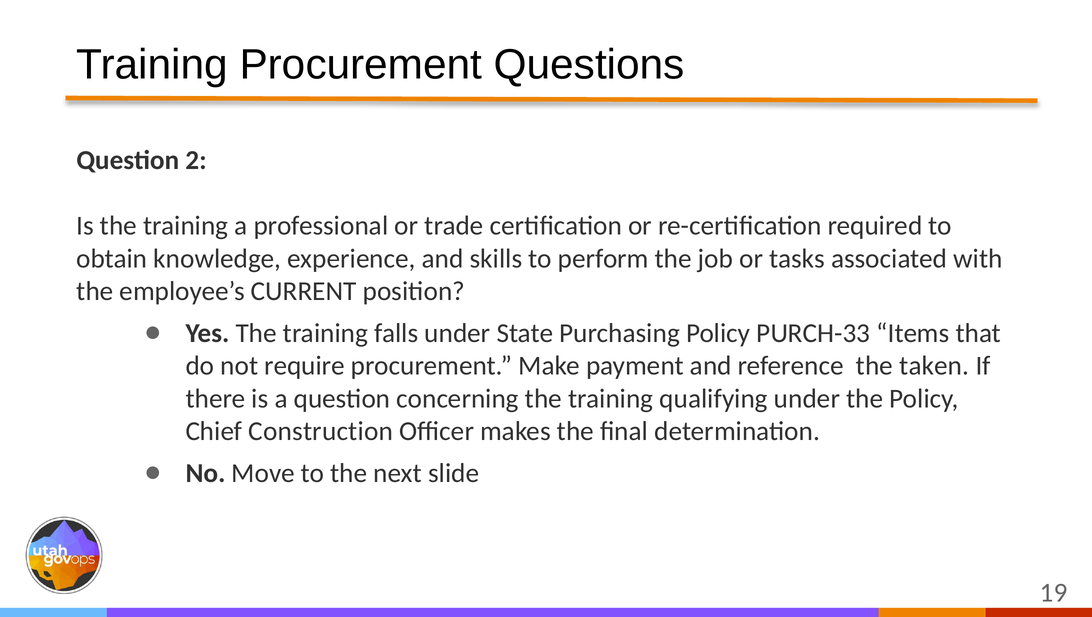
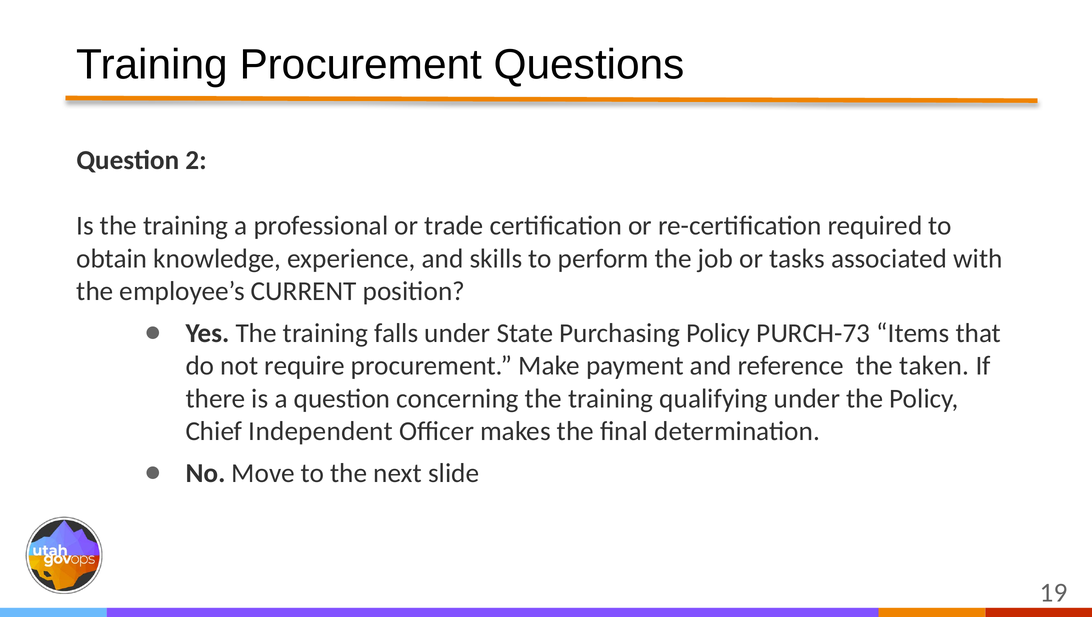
PURCH-33: PURCH-33 -> PURCH-73
Construction: Construction -> Independent
